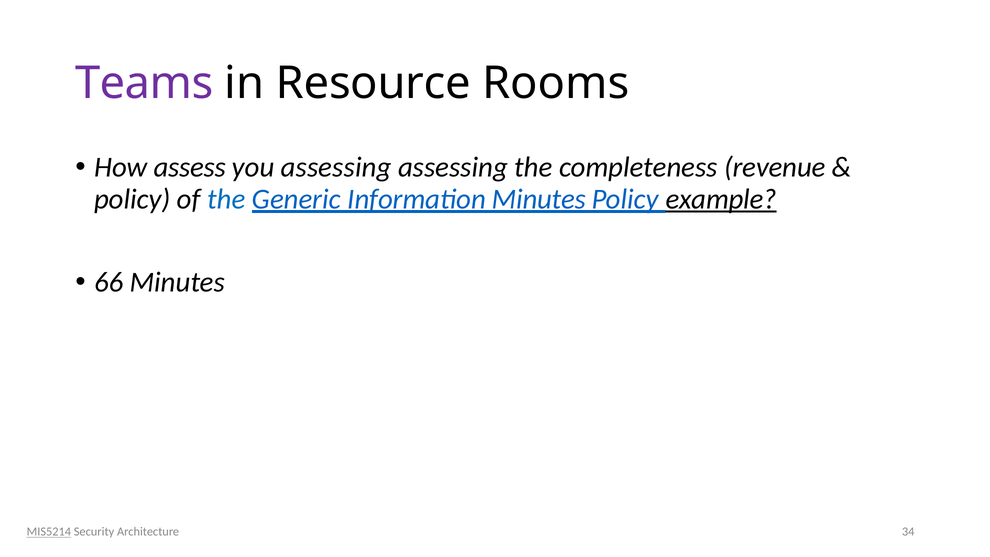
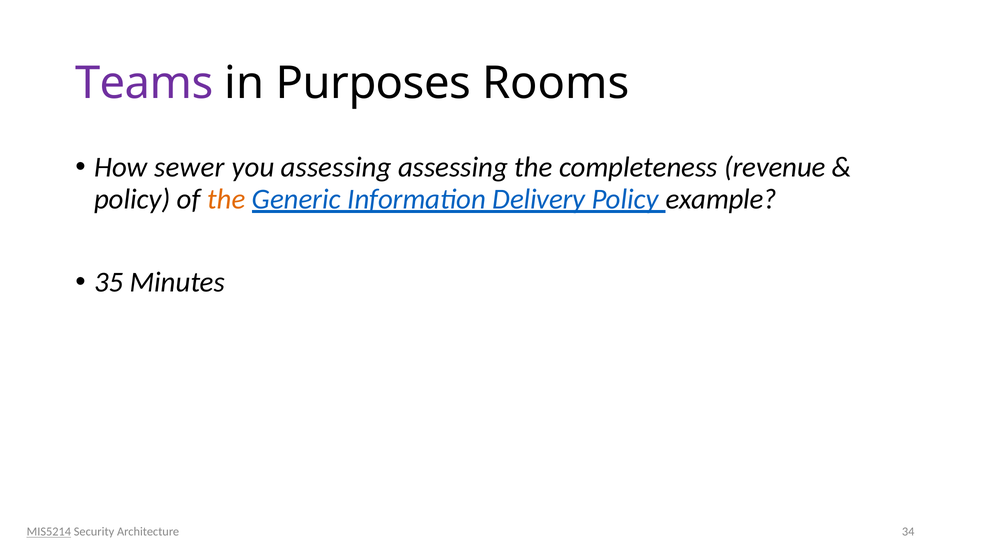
Resource: Resource -> Purposes
assess: assess -> sewer
the at (226, 199) colour: blue -> orange
Information Minutes: Minutes -> Delivery
example underline: present -> none
66: 66 -> 35
